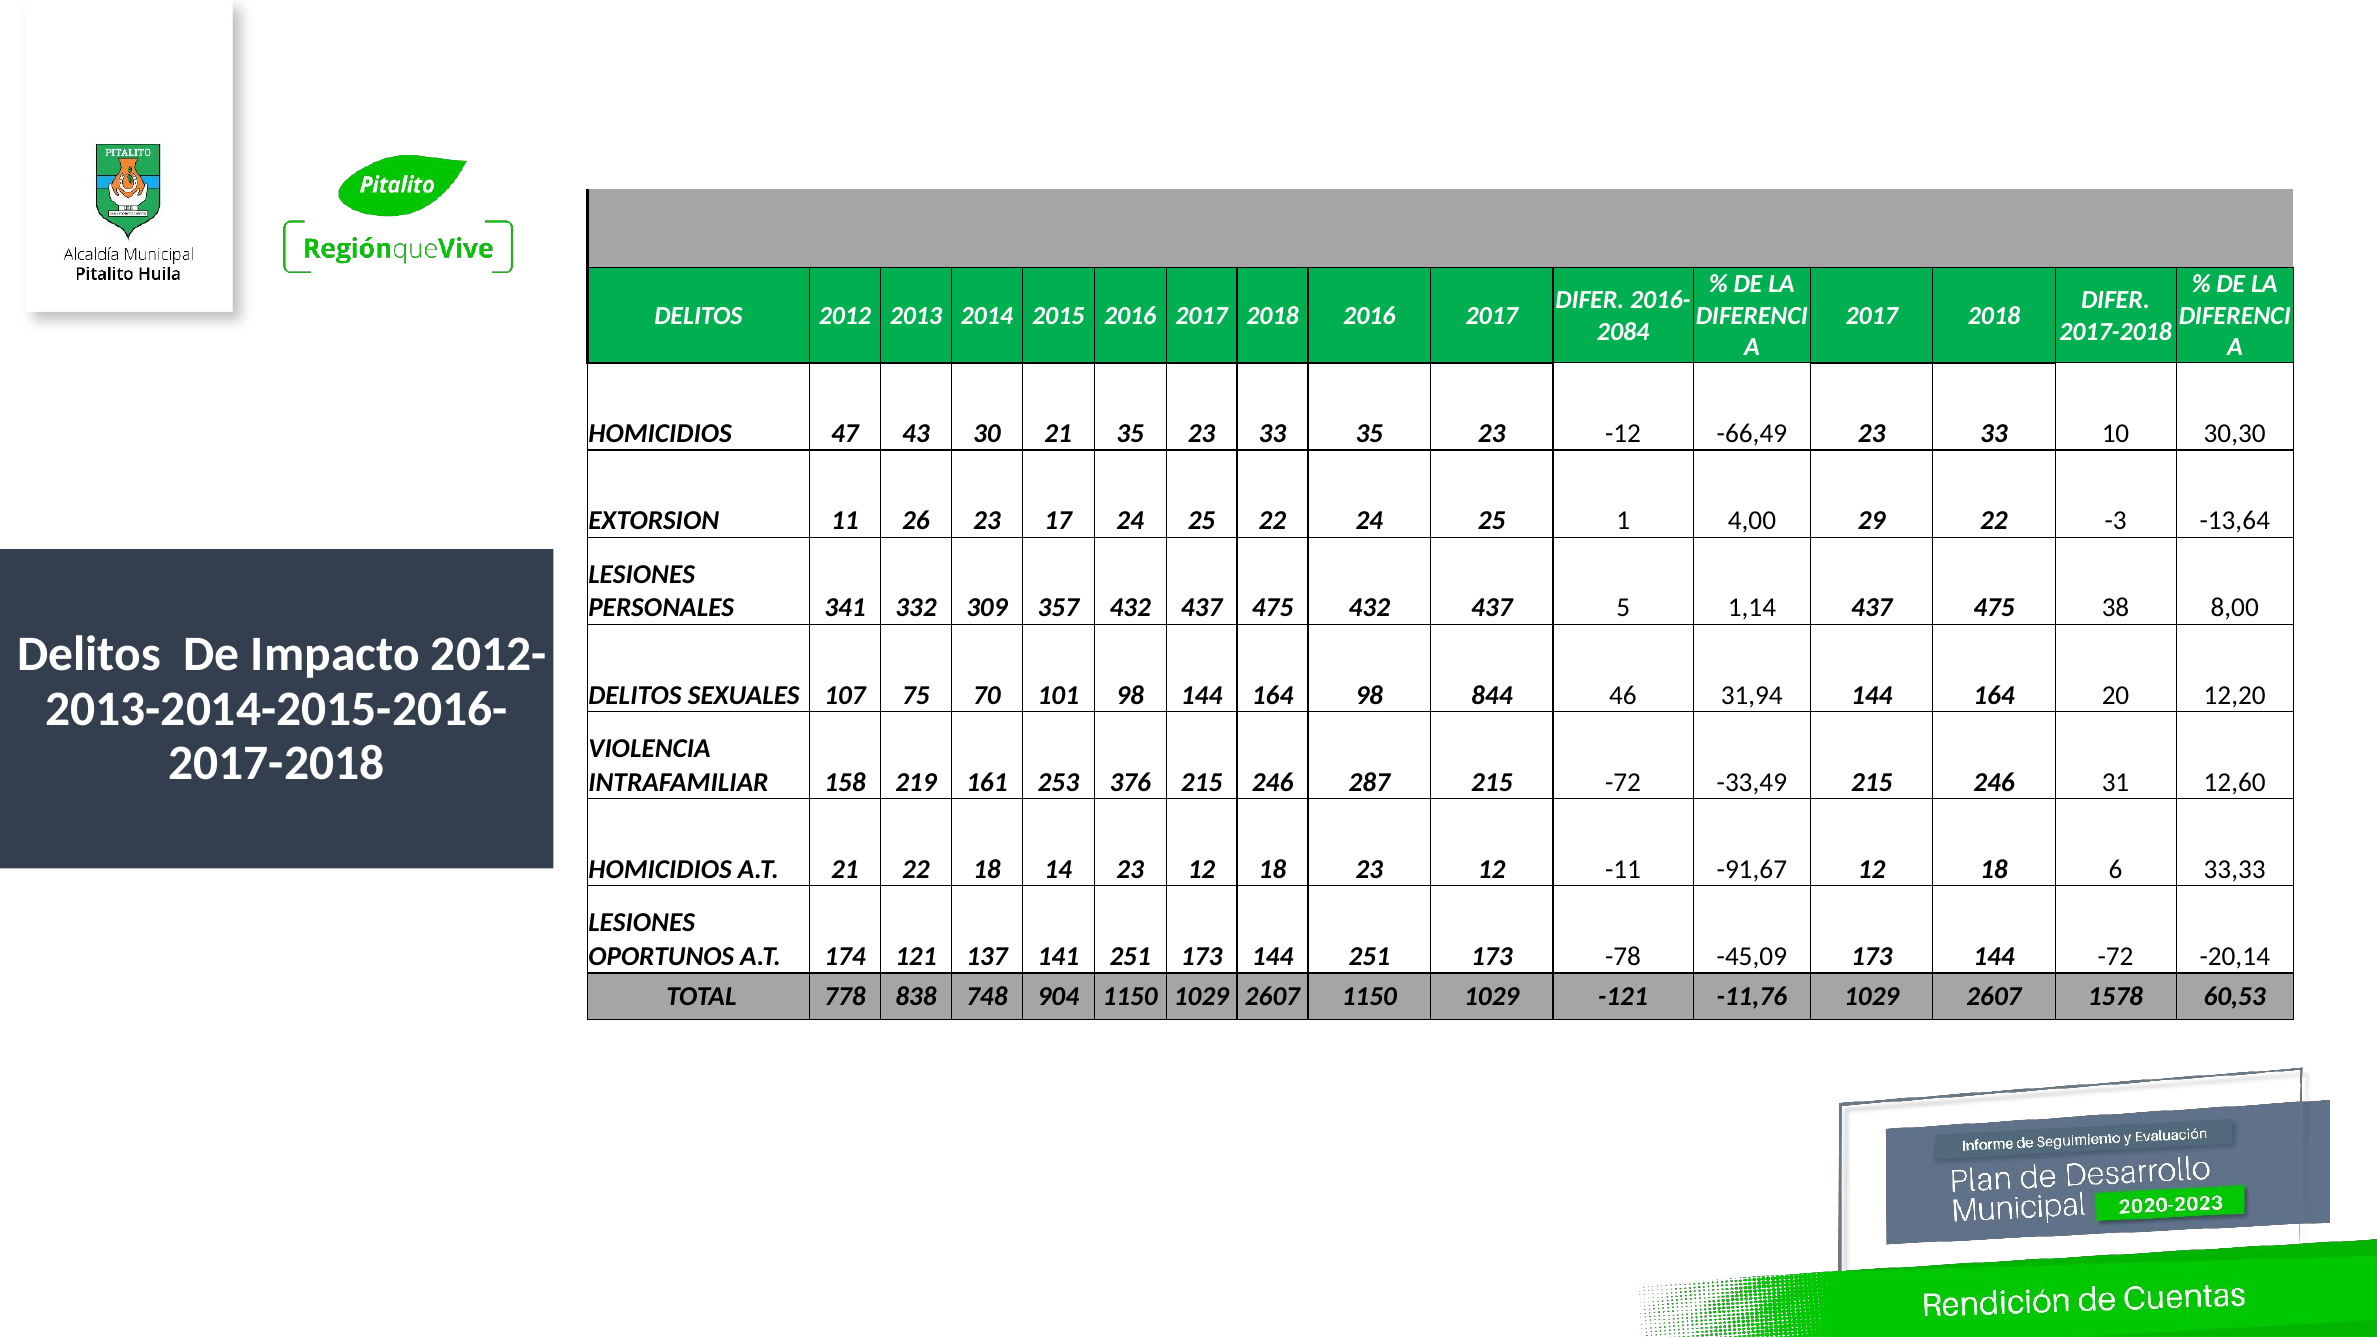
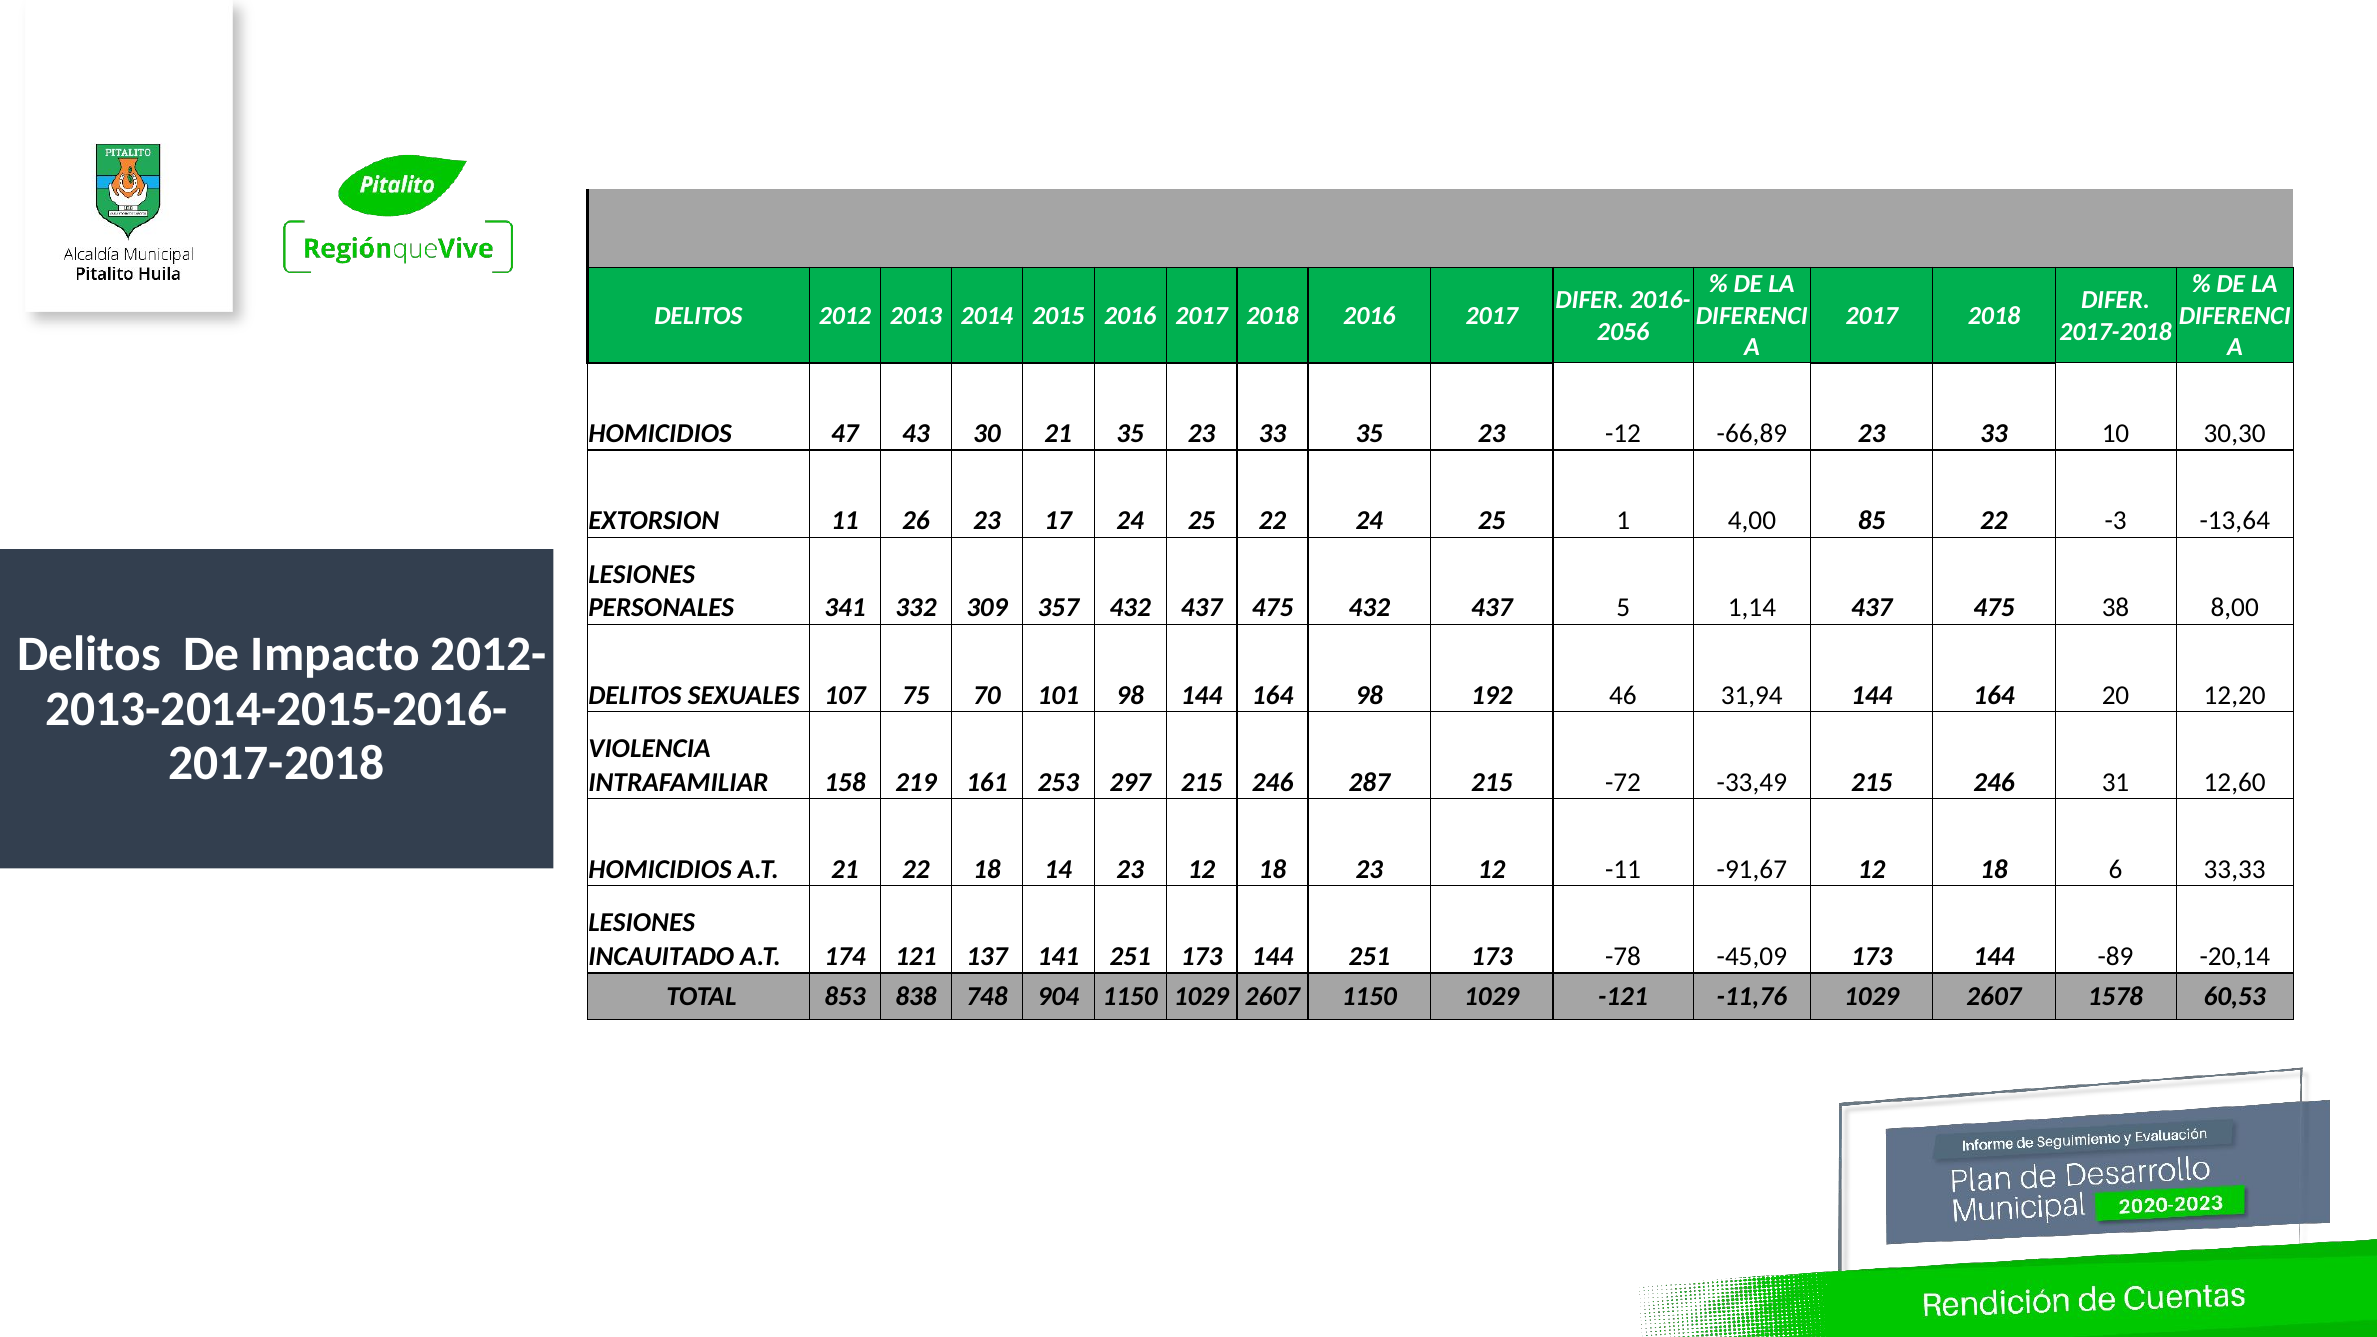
2084: 2084 -> 2056
-66,49: -66,49 -> -66,89
29: 29 -> 85
844: 844 -> 192
376: 376 -> 297
OPORTUNOS: OPORTUNOS -> INCAUITADO
144 -72: -72 -> -89
778: 778 -> 853
